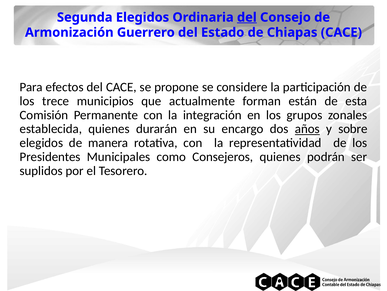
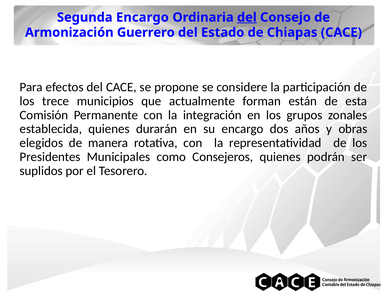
Segunda Elegidos: Elegidos -> Encargo
años underline: present -> none
sobre: sobre -> obras
